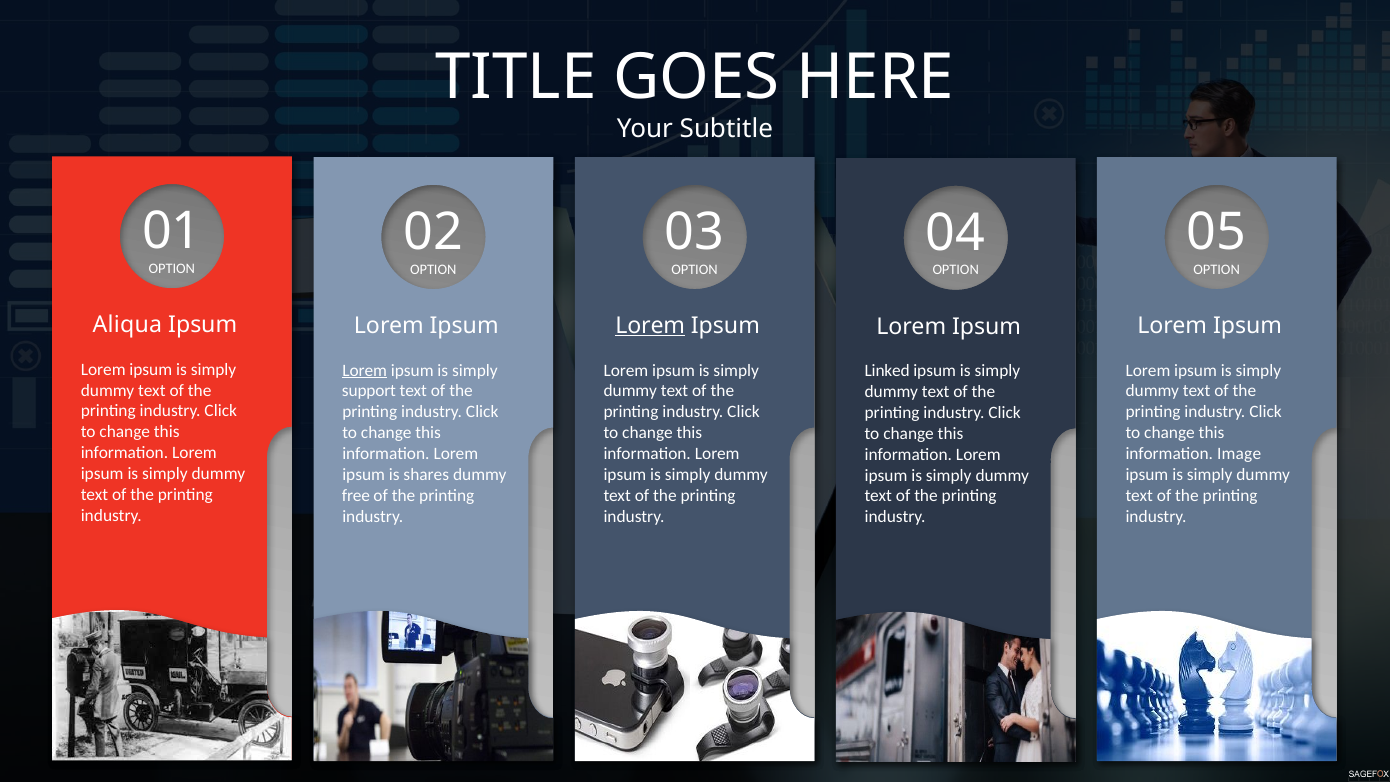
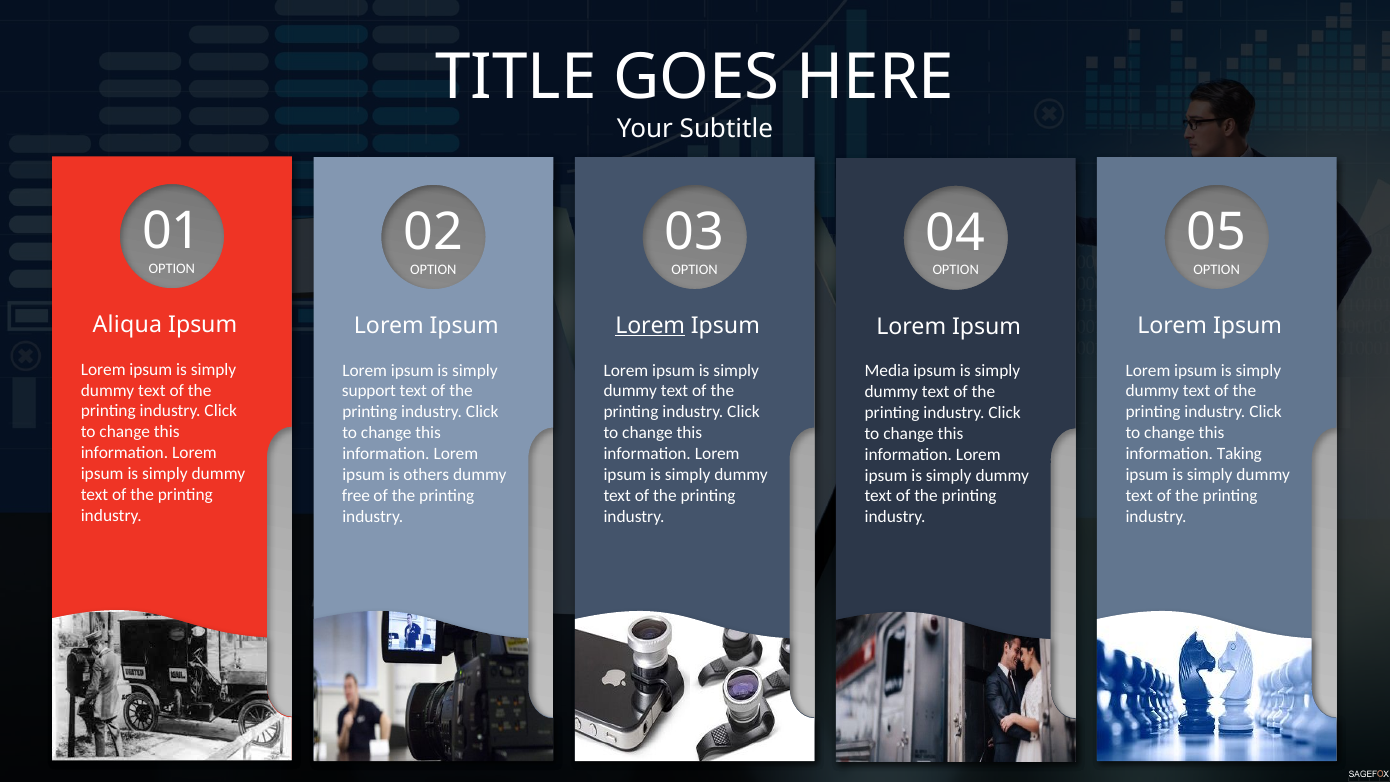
Lorem at (365, 370) underline: present -> none
Linked: Linked -> Media
Image: Image -> Taking
shares: shares -> others
